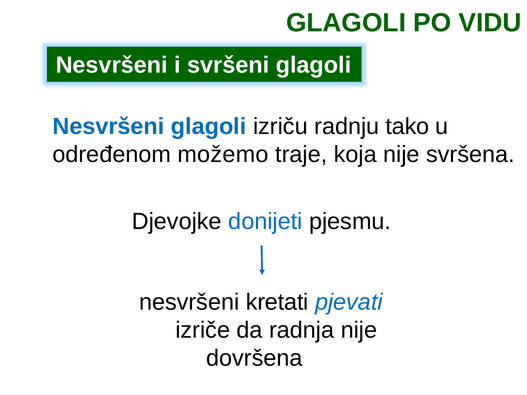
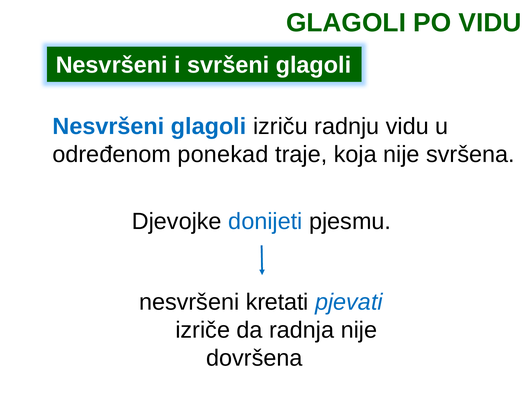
radnju tako: tako -> vidu
možemo: možemo -> ponekad
